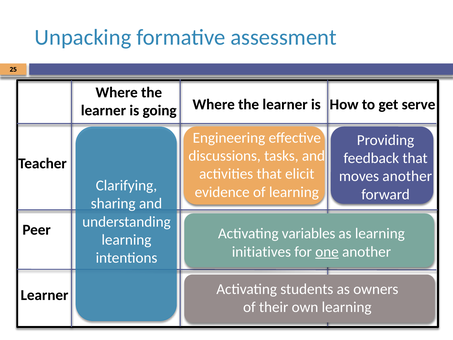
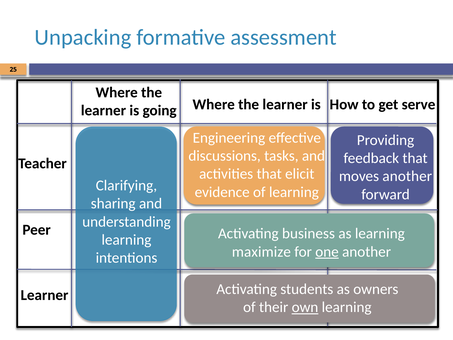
variables: variables -> business
initiatives: initiatives -> maximize
own underline: none -> present
